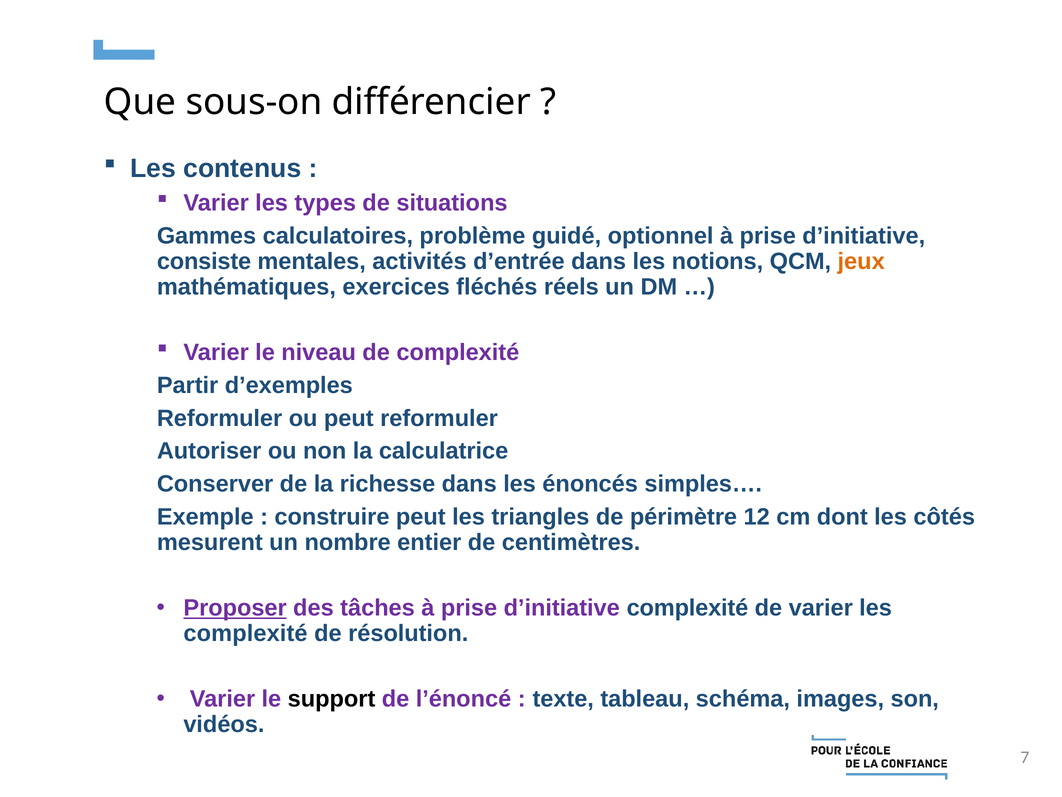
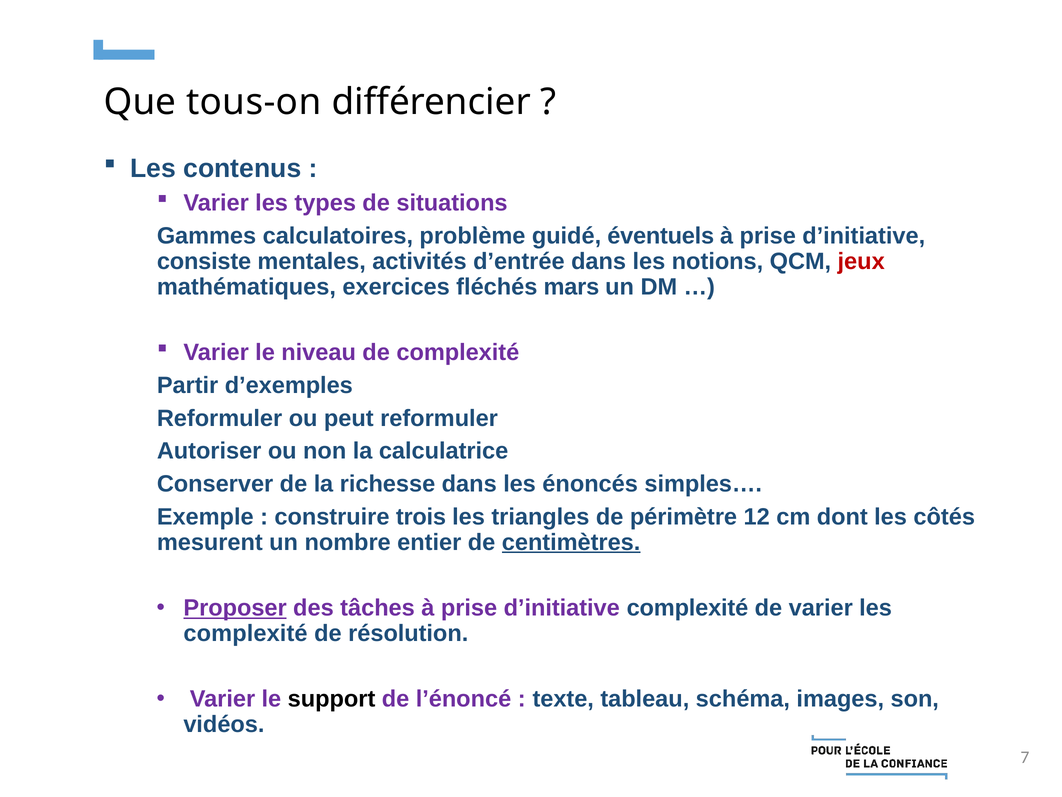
sous-on: sous-on -> tous-on
optionnel: optionnel -> éventuels
jeux colour: orange -> red
réels: réels -> mars
construire peut: peut -> trois
centimètres underline: none -> present
